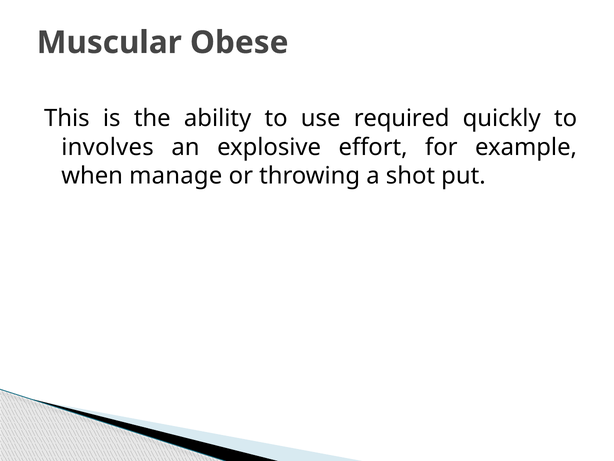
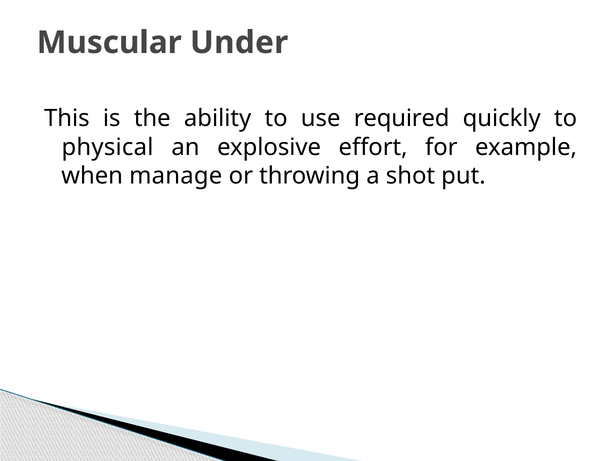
Obese: Obese -> Under
involves: involves -> physical
